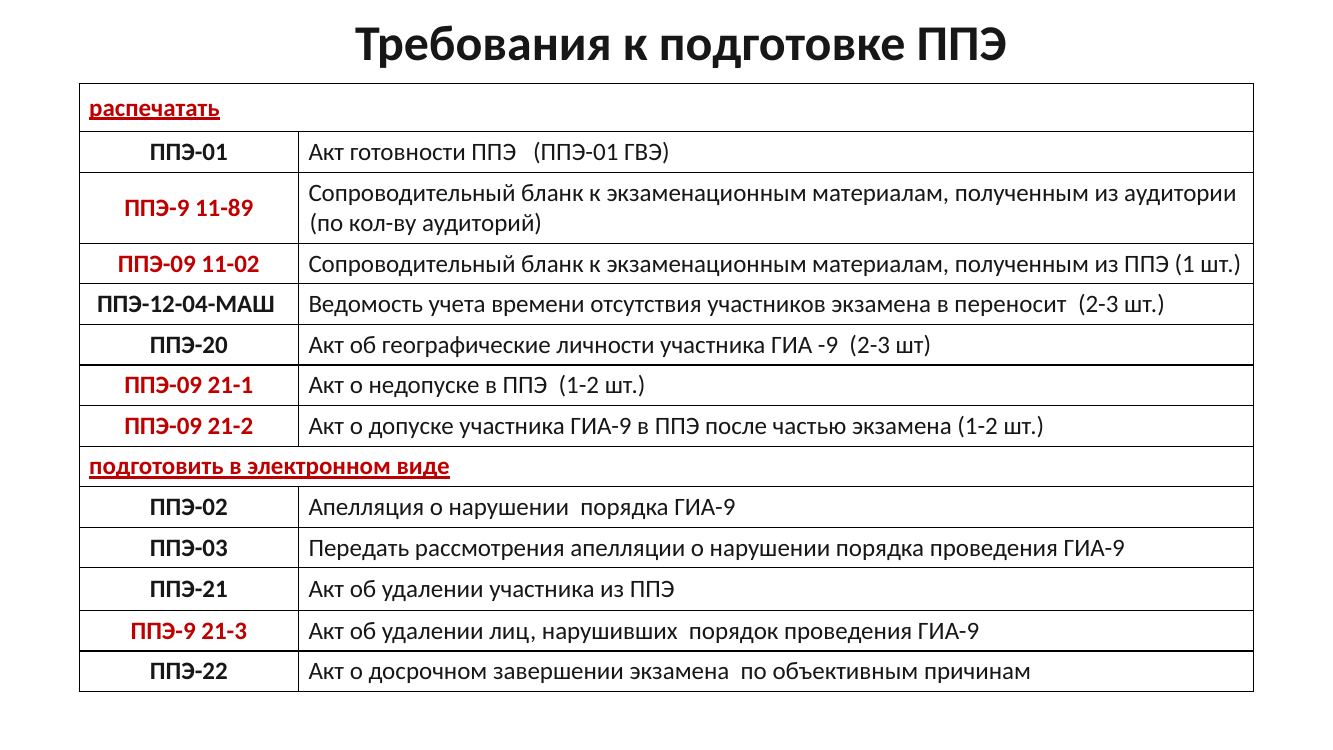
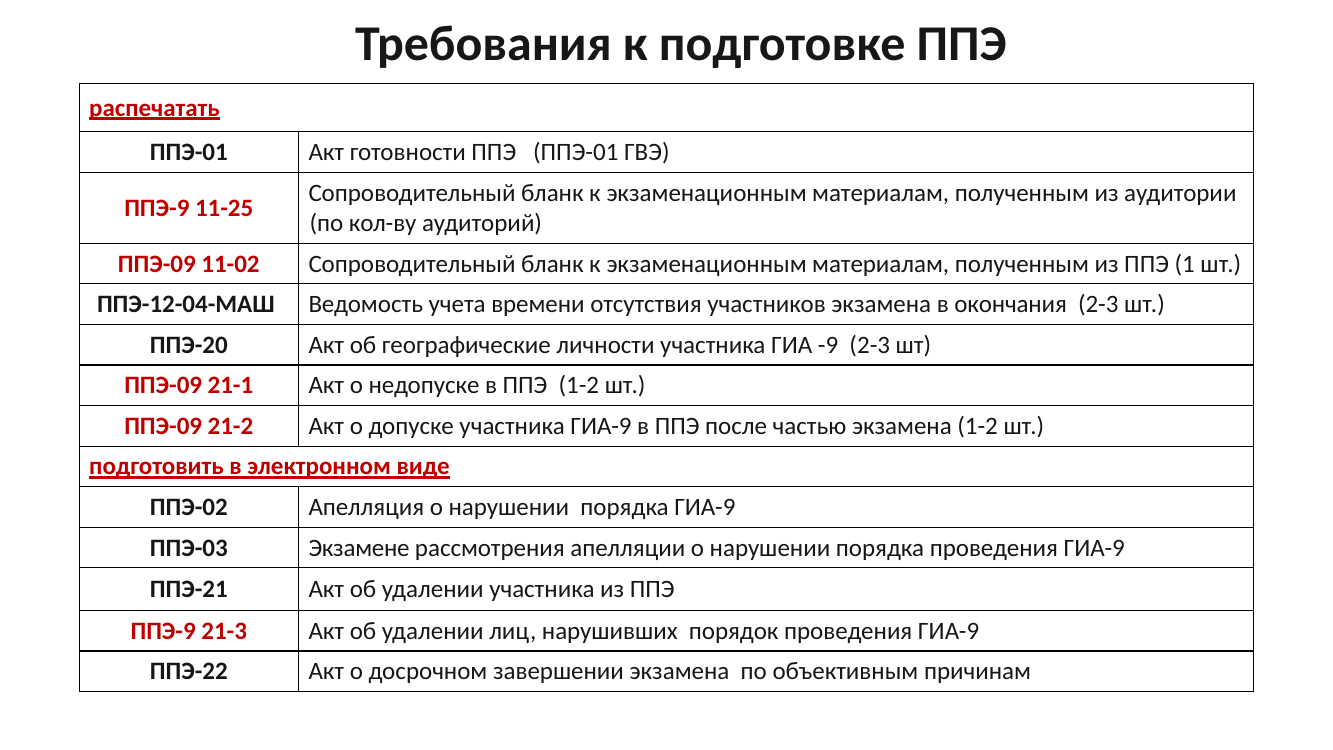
11-89: 11-89 -> 11-25
переносит: переносит -> окончания
Передать: Передать -> Экзамене
